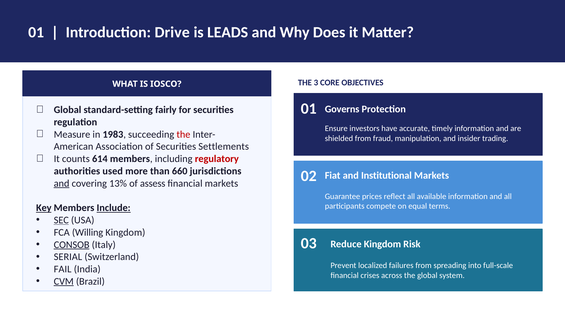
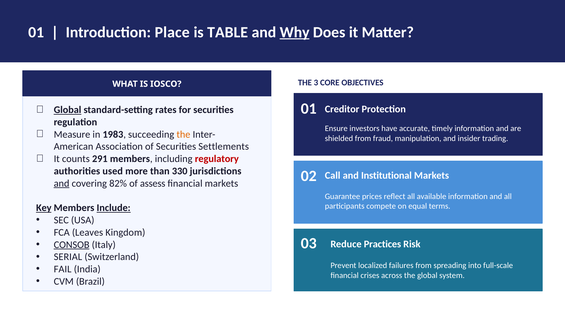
Drive: Drive -> Place
LEADS: LEADS -> TABLE
Why underline: none -> present
Governs: Governs -> Creditor
Global at (68, 110) underline: none -> present
fairly: fairly -> rates
the at (183, 134) colour: red -> orange
614: 614 -> 291
660: 660 -> 330
Fiat: Fiat -> Call
13%: 13% -> 82%
SEC underline: present -> none
Willing: Willing -> Leaves
Reduce Kingdom: Kingdom -> Practices
CVM underline: present -> none
